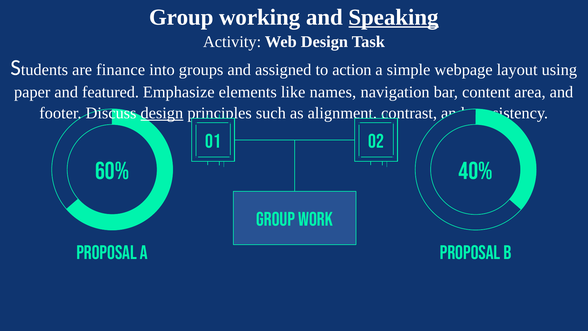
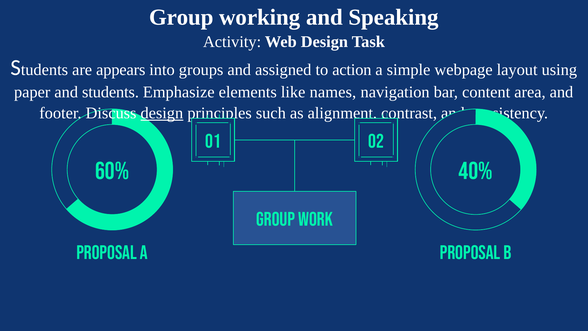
Speaking underline: present -> none
finance: finance -> appears
featured: featured -> students
